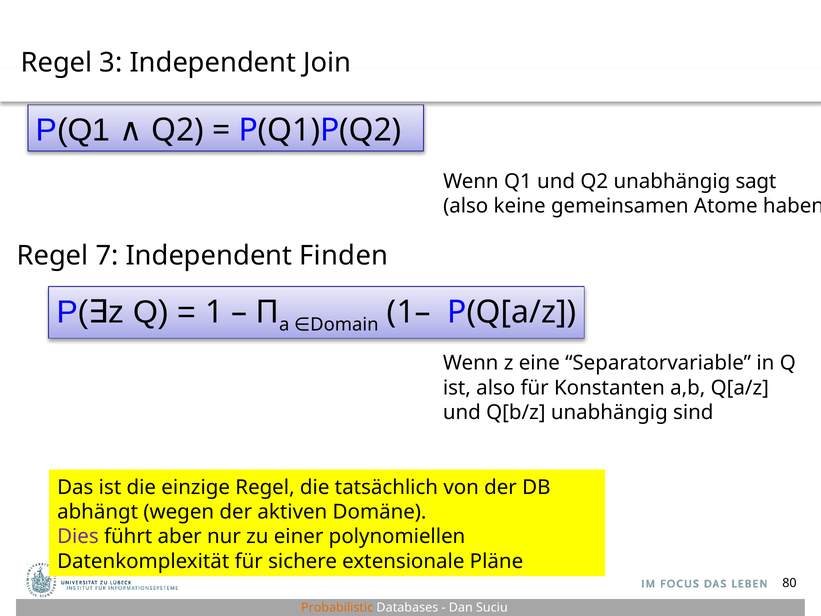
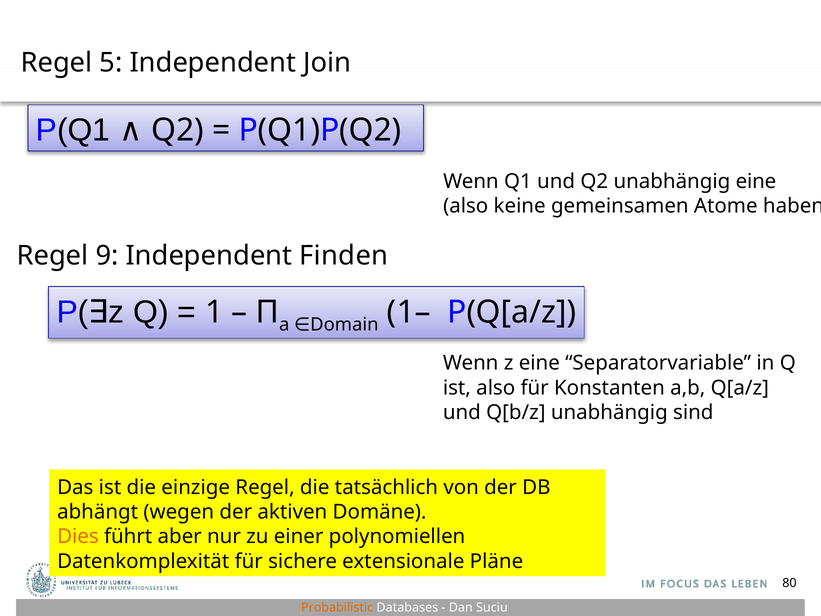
3: 3 -> 5
unabhängig sagt: sagt -> eine
7: 7 -> 9
Dies colour: purple -> orange
